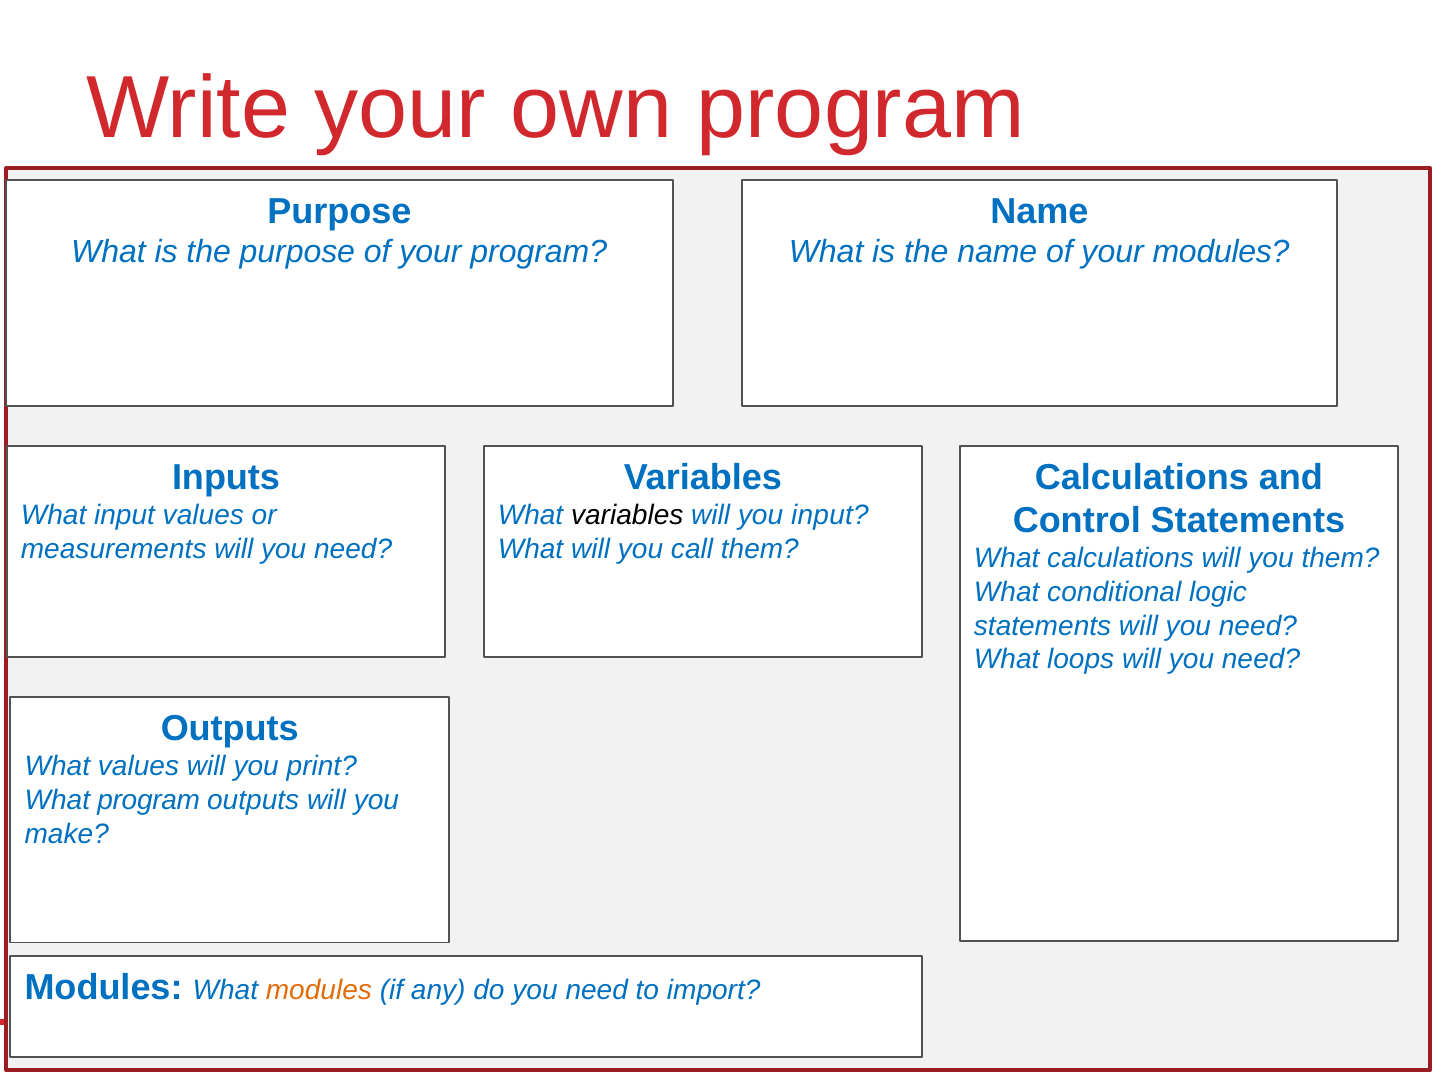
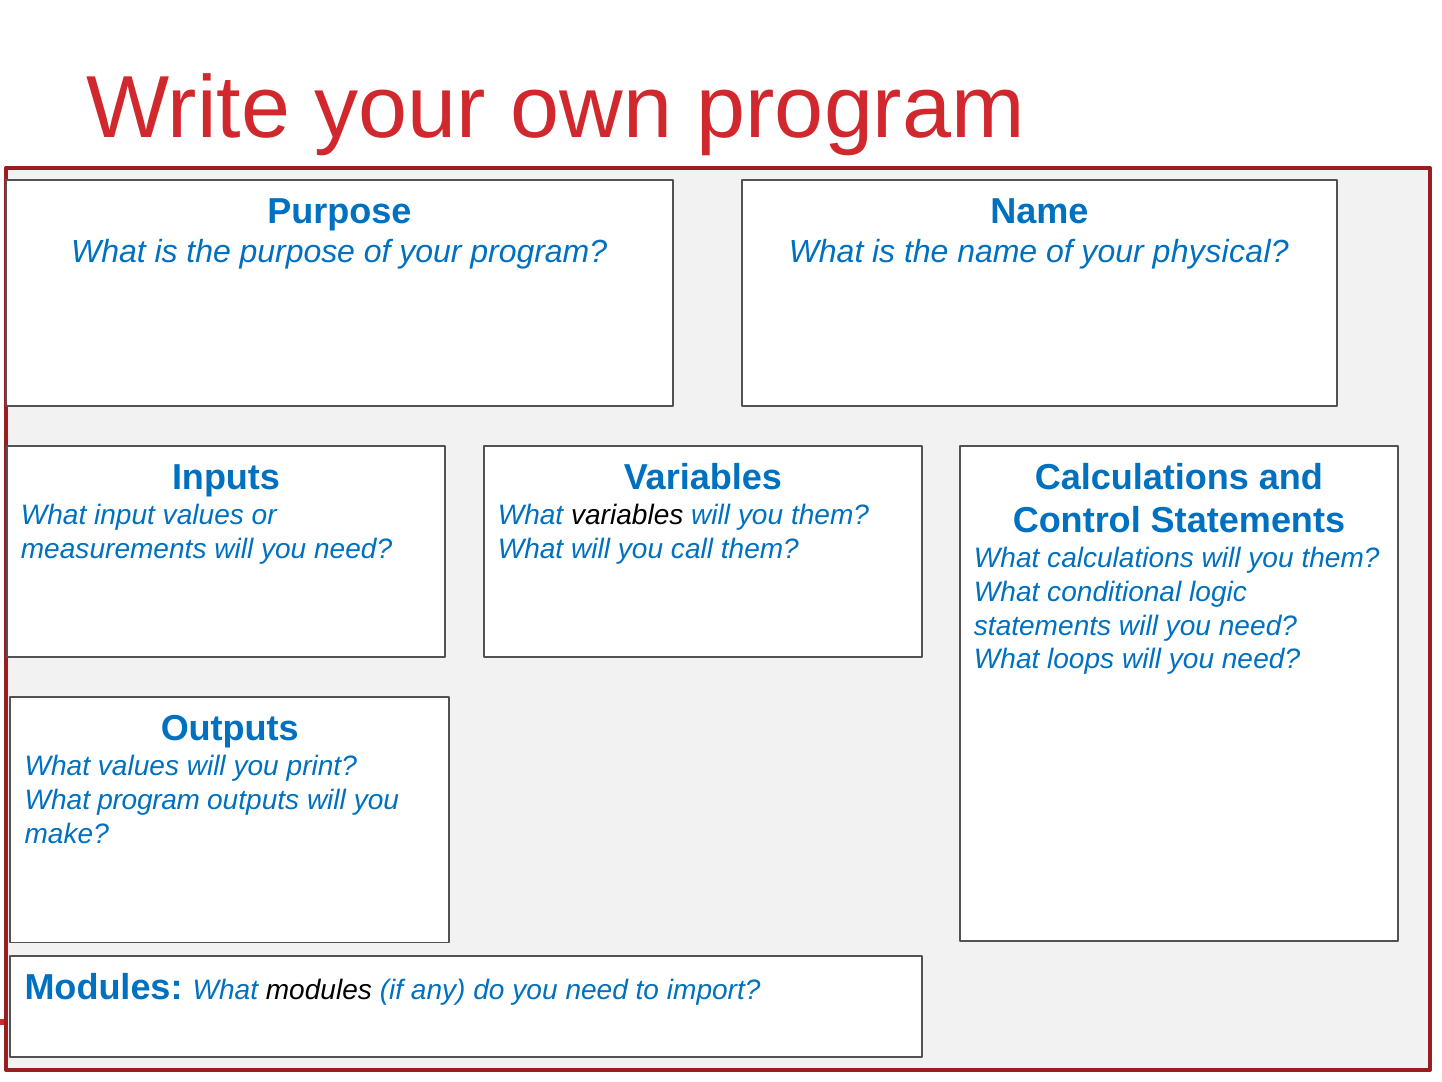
your modules: modules -> physical
input at (830, 515): input -> them
modules at (319, 989) colour: orange -> black
